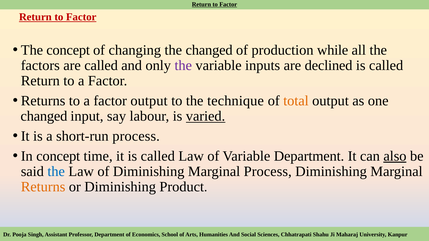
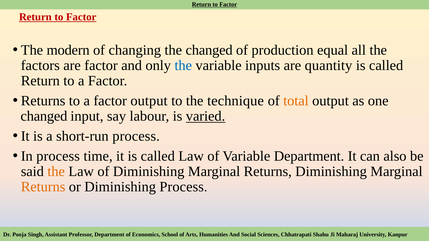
The concept: concept -> modern
while: while -> equal
are called: called -> factor
the at (183, 66) colour: purple -> blue
declined: declined -> quantity
In concept: concept -> process
also underline: present -> none
the at (56, 172) colour: blue -> orange
of Diminishing Marginal Process: Process -> Returns
Diminishing Product: Product -> Process
